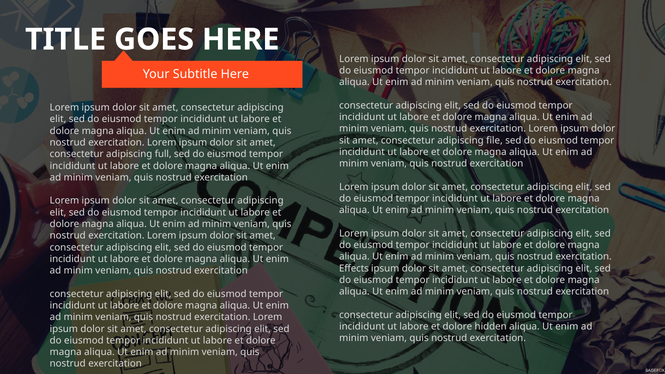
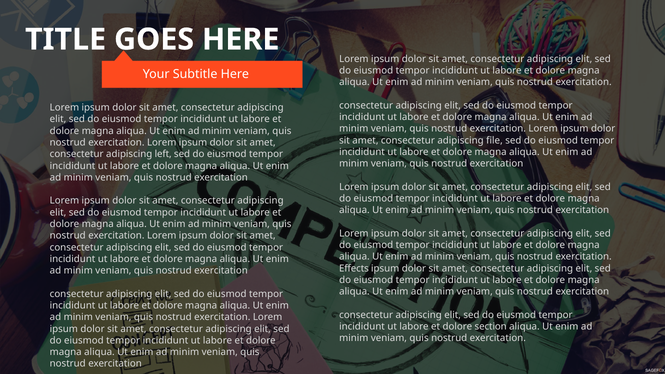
full: full -> left
hidden: hidden -> section
